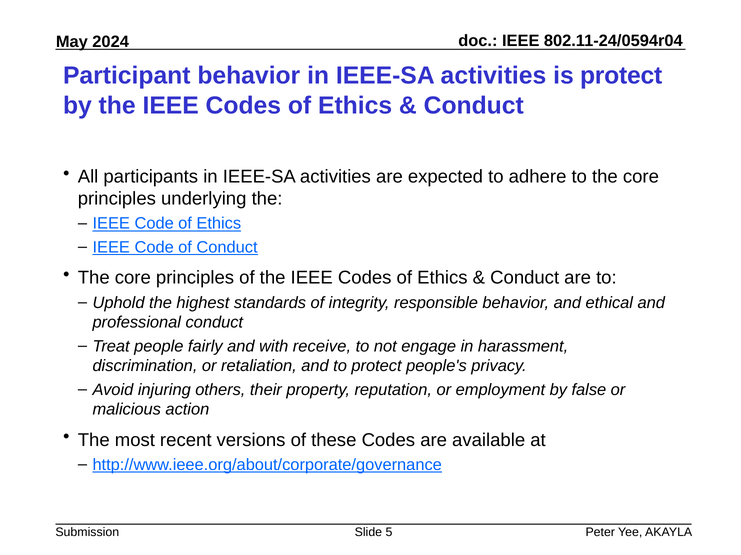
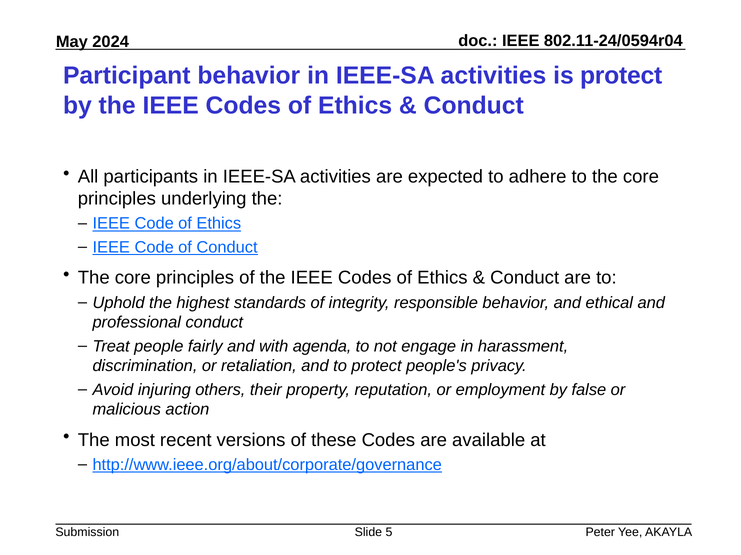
receive: receive -> agenda
